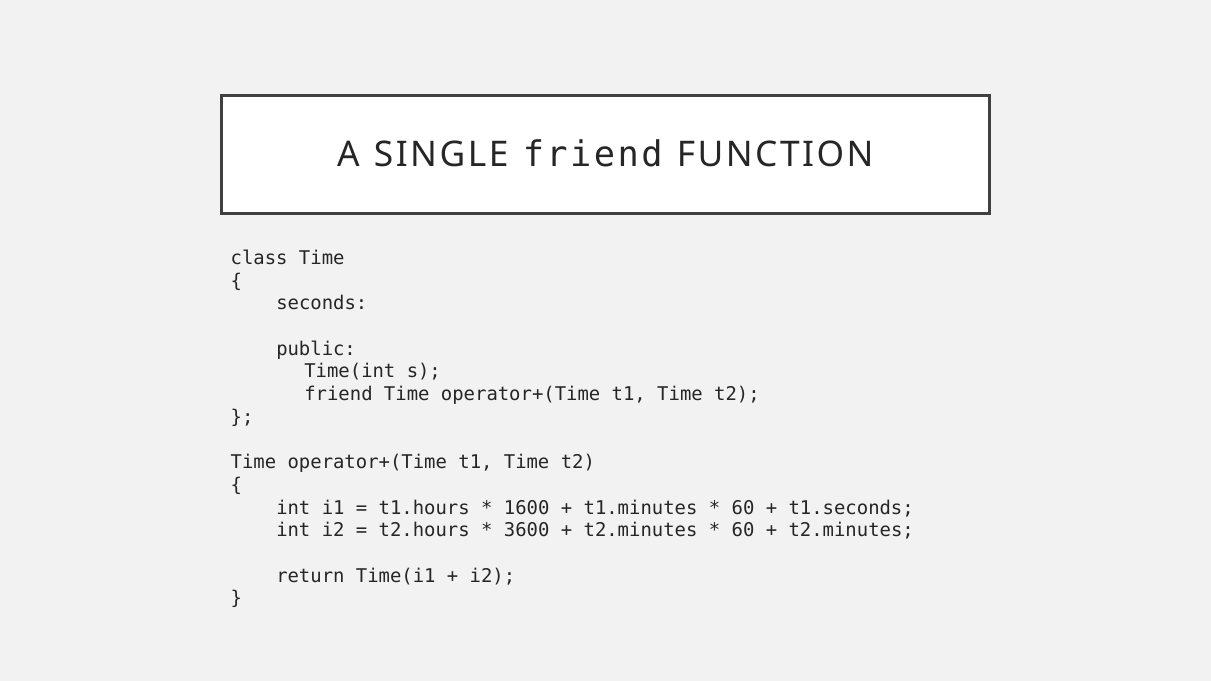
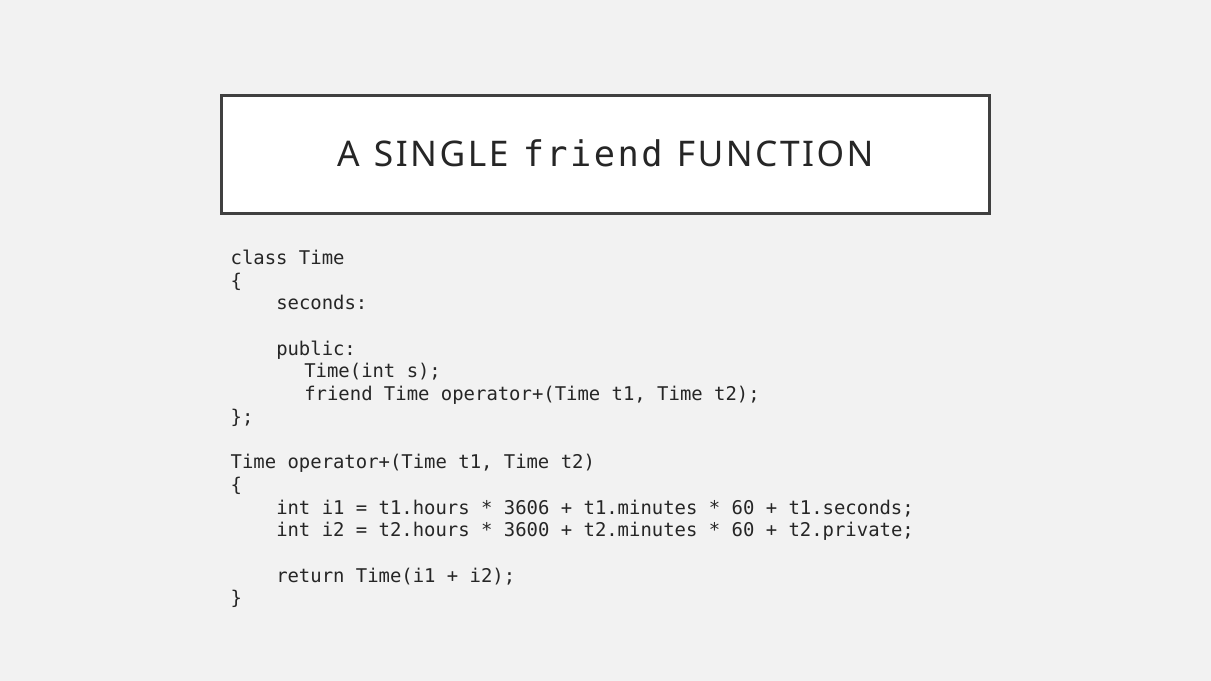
1600: 1600 -> 3606
t2.minutes at (851, 531): t2.minutes -> t2.private
